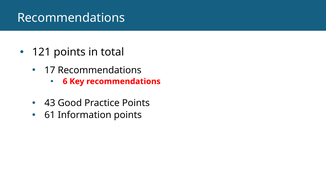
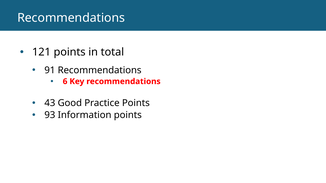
17: 17 -> 91
61: 61 -> 93
